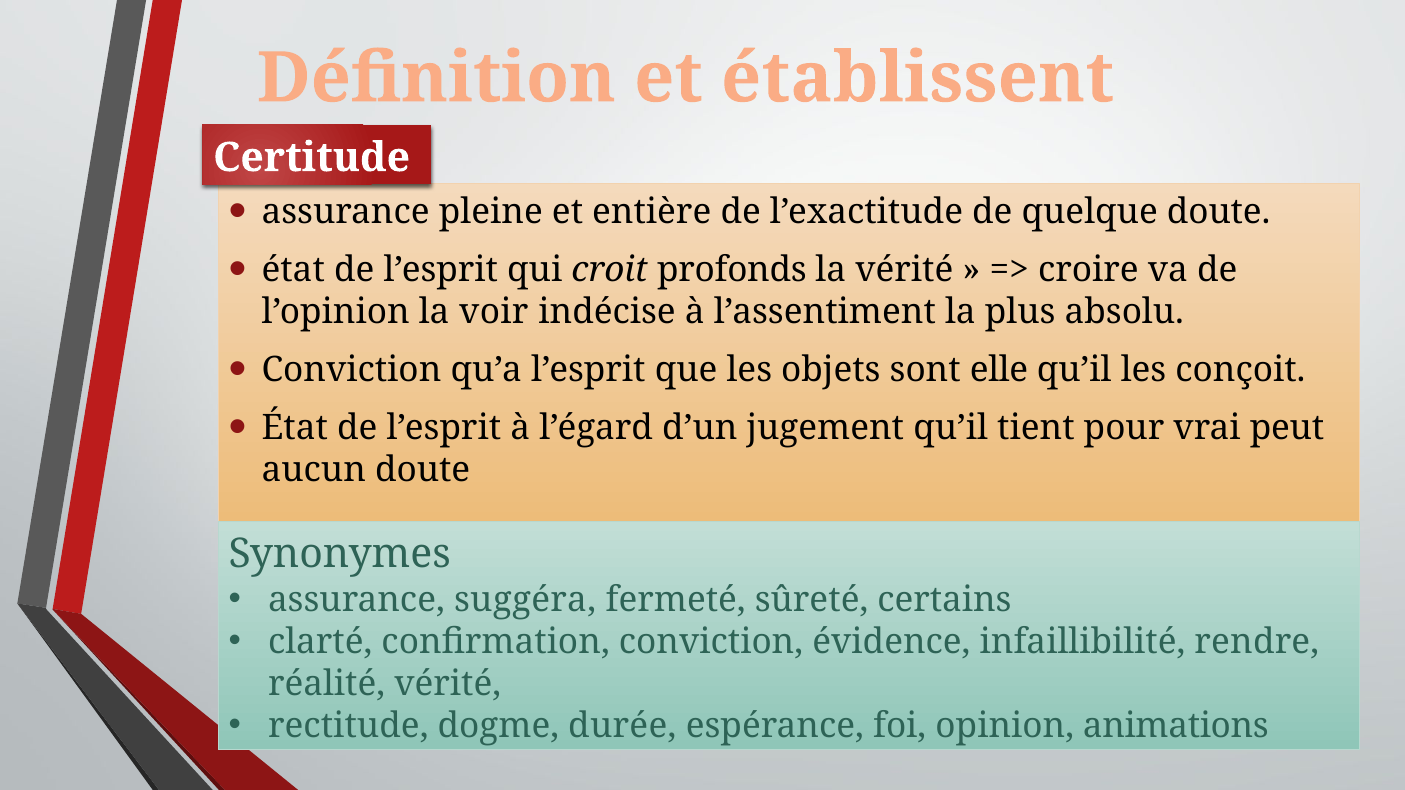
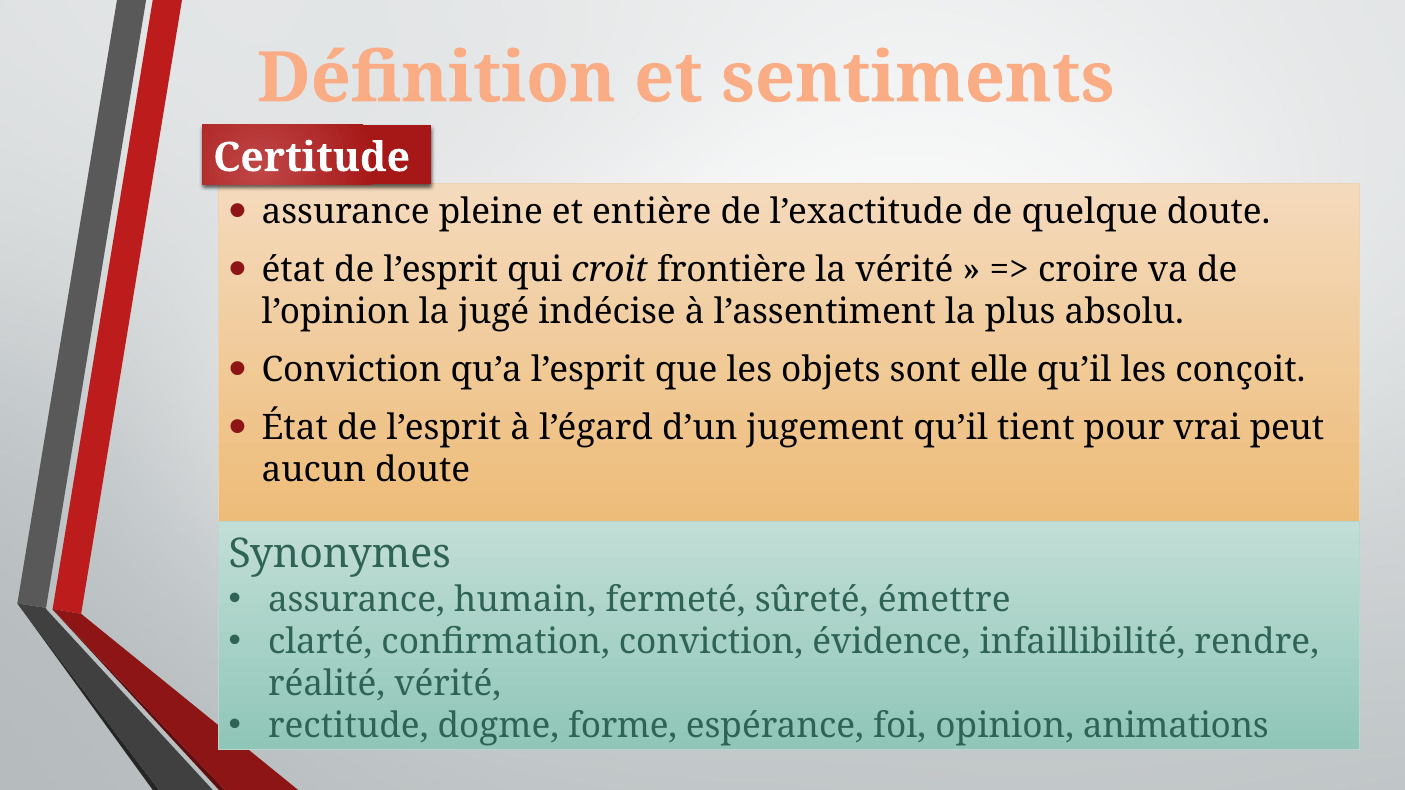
établissent: établissent -> sentiments
profonds: profonds -> frontière
voir: voir -> jugé
suggéra: suggéra -> humain
certains: certains -> émettre
durée: durée -> forme
